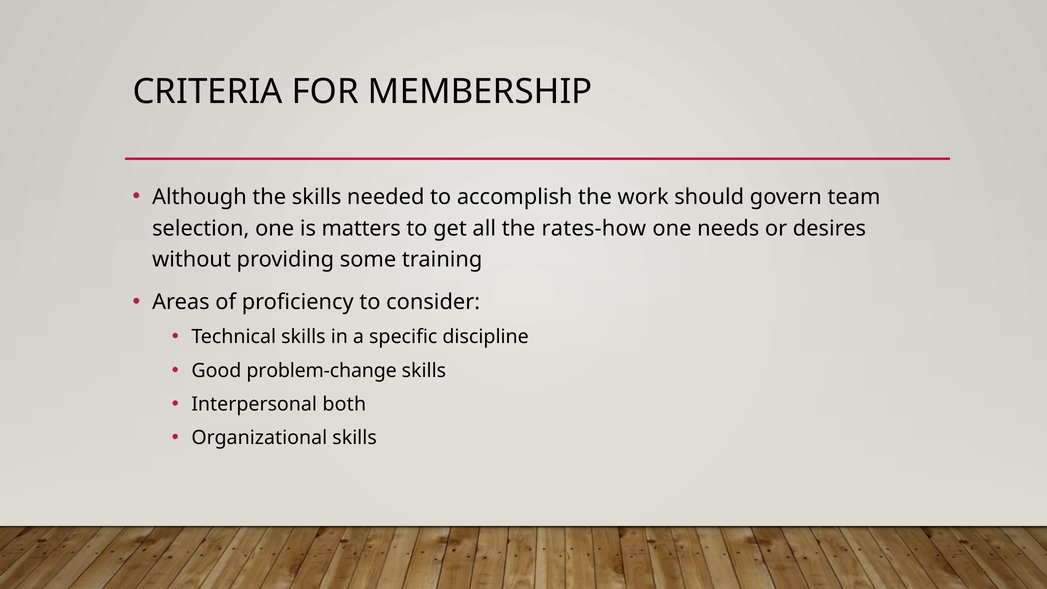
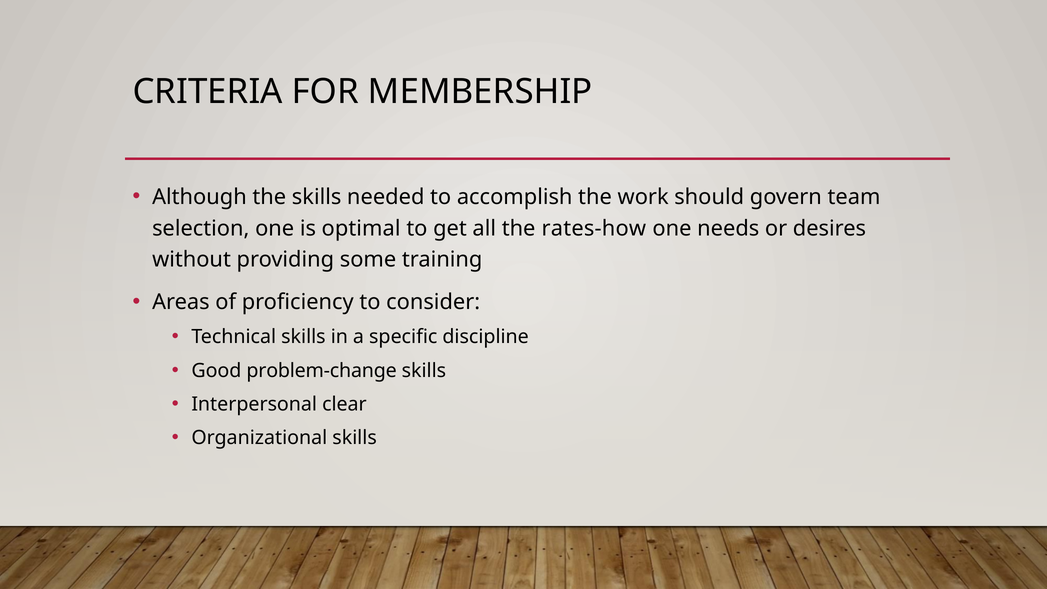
matters: matters -> optimal
both: both -> clear
